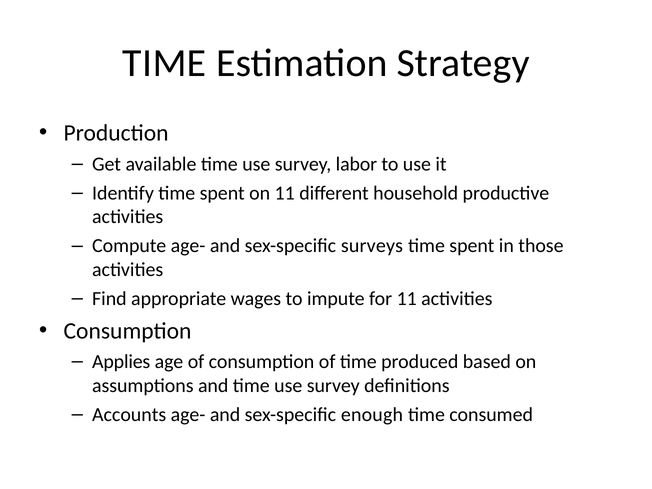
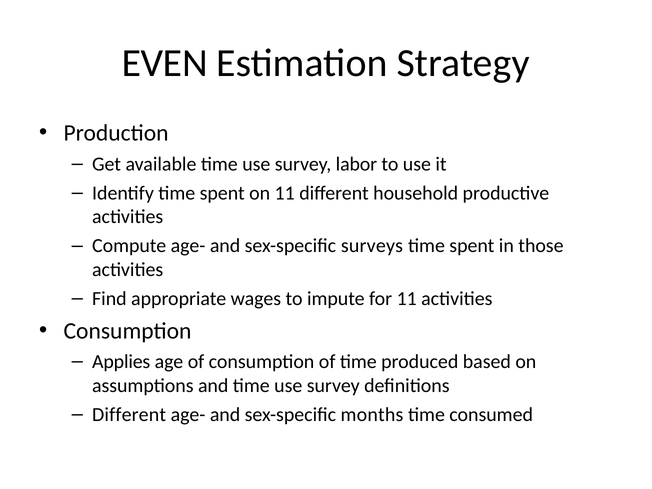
TIME at (164, 63): TIME -> EVEN
Accounts at (129, 415): Accounts -> Different
enough: enough -> months
